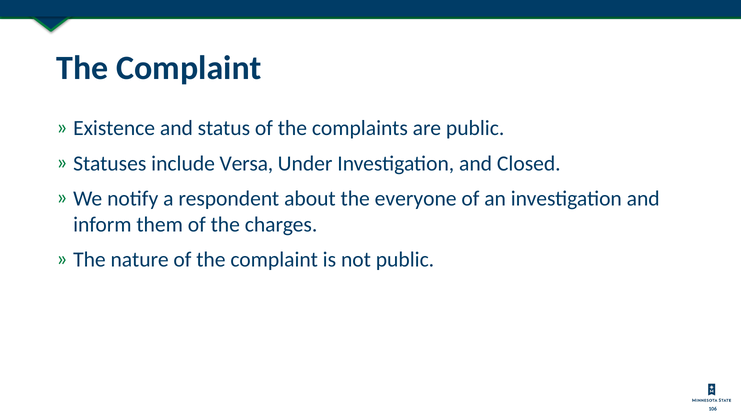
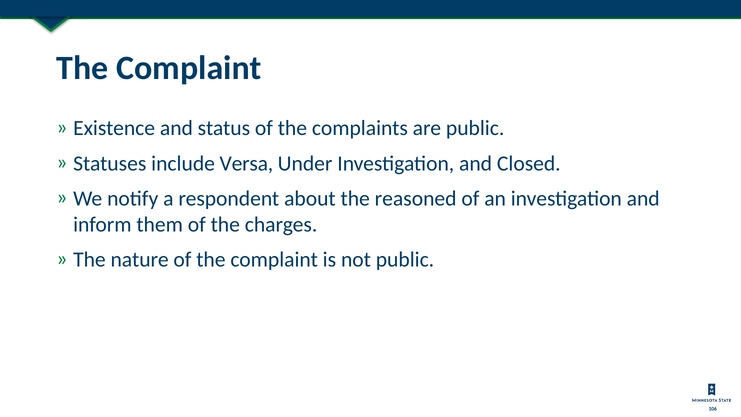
everyone: everyone -> reasoned
